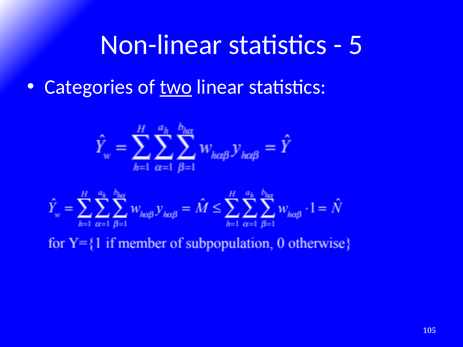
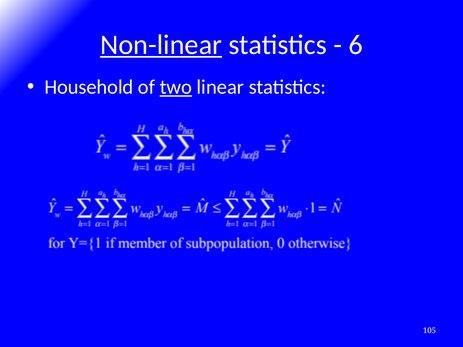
Non-linear underline: none -> present
5: 5 -> 6
Categories: Categories -> Household
